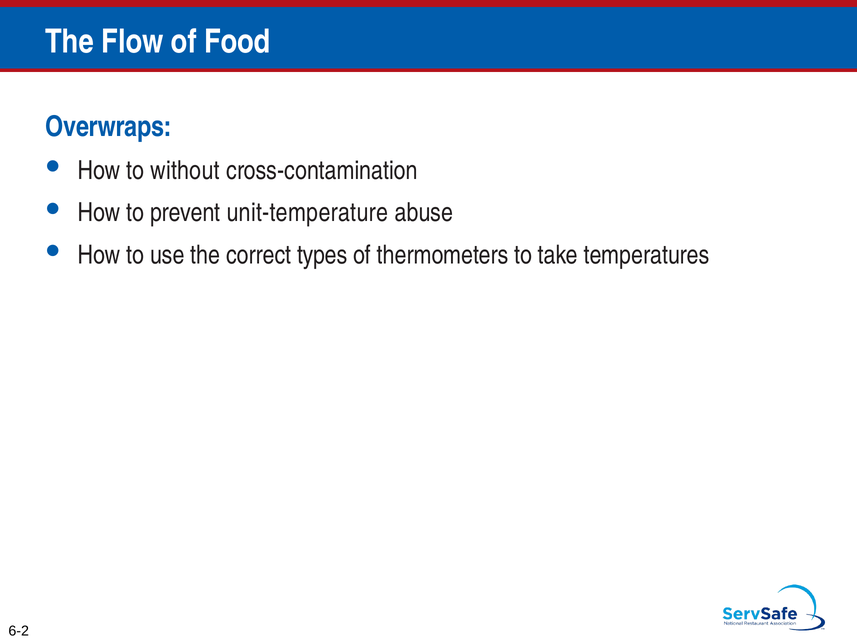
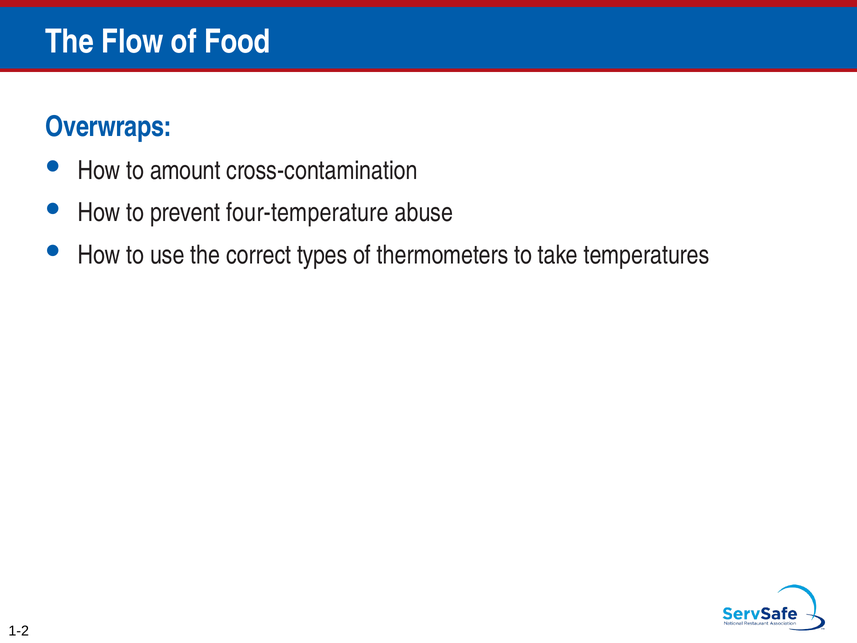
without: without -> amount
unit-temperature: unit-temperature -> four-temperature
6-2: 6-2 -> 1-2
